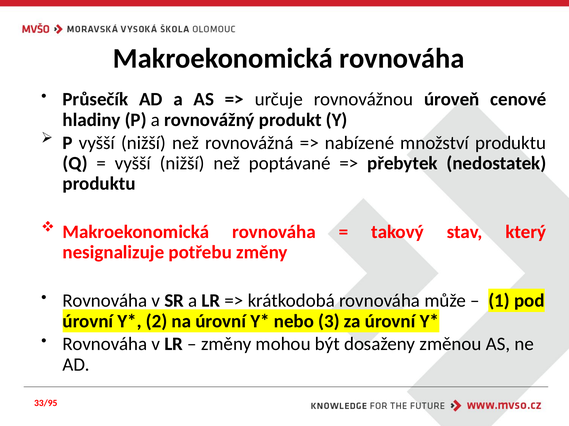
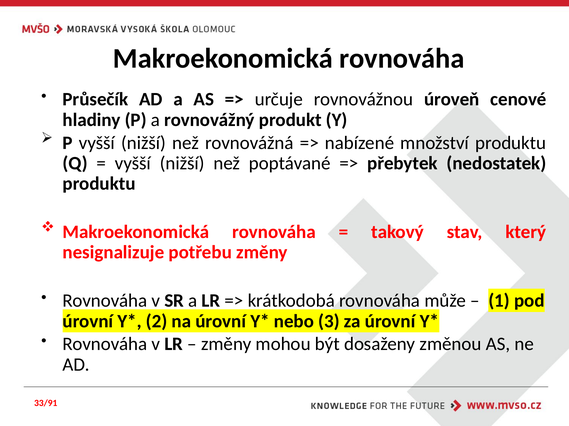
33/95: 33/95 -> 33/91
